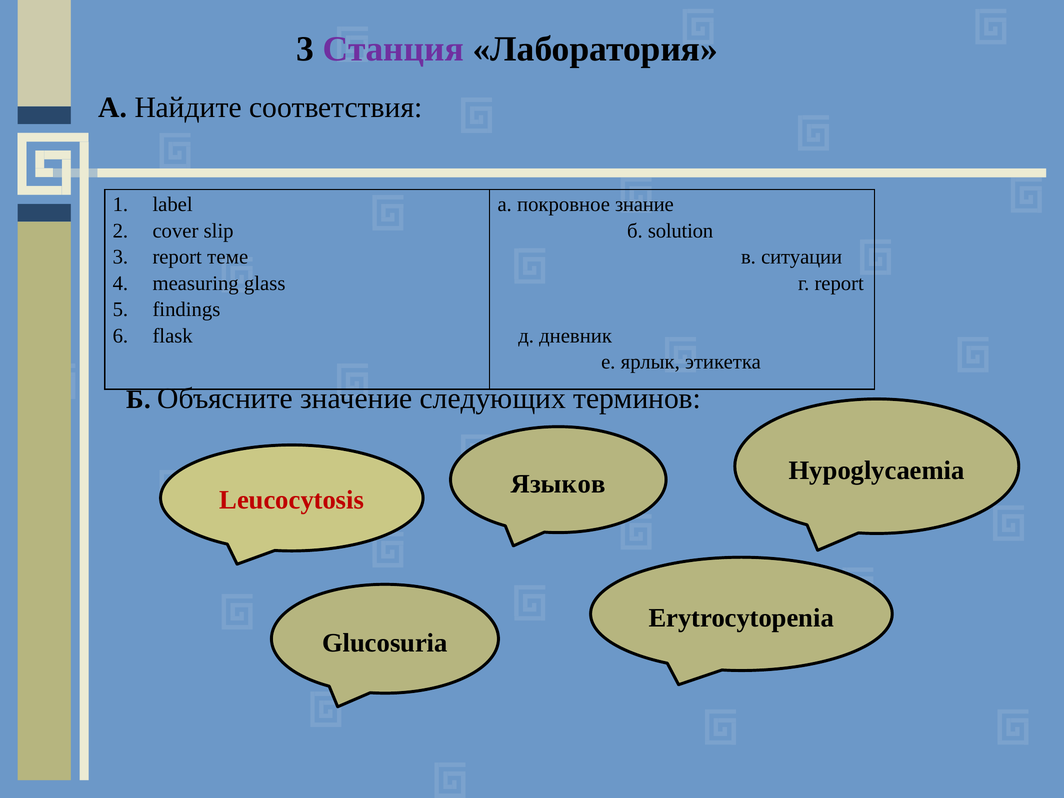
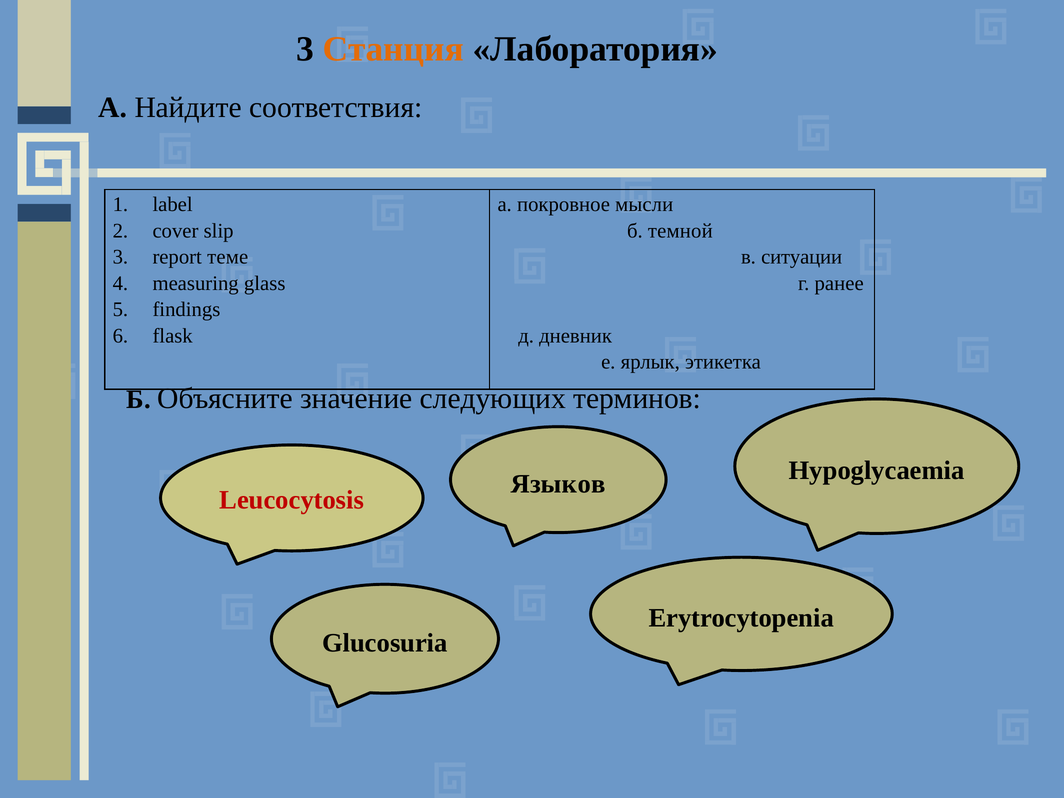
Станция colour: purple -> orange
знание: знание -> мысли
solution: solution -> темной
г report: report -> ранее
